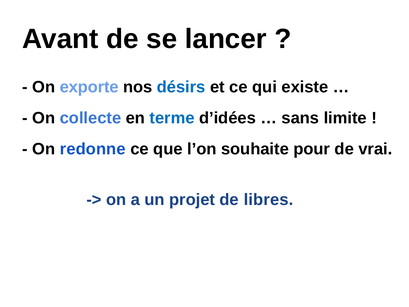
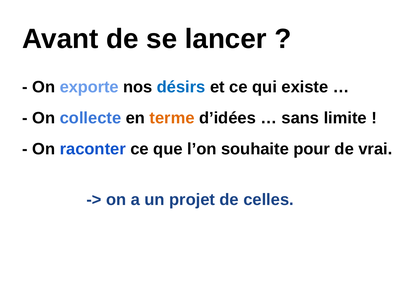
terme colour: blue -> orange
redonne: redonne -> raconter
libres: libres -> celles
